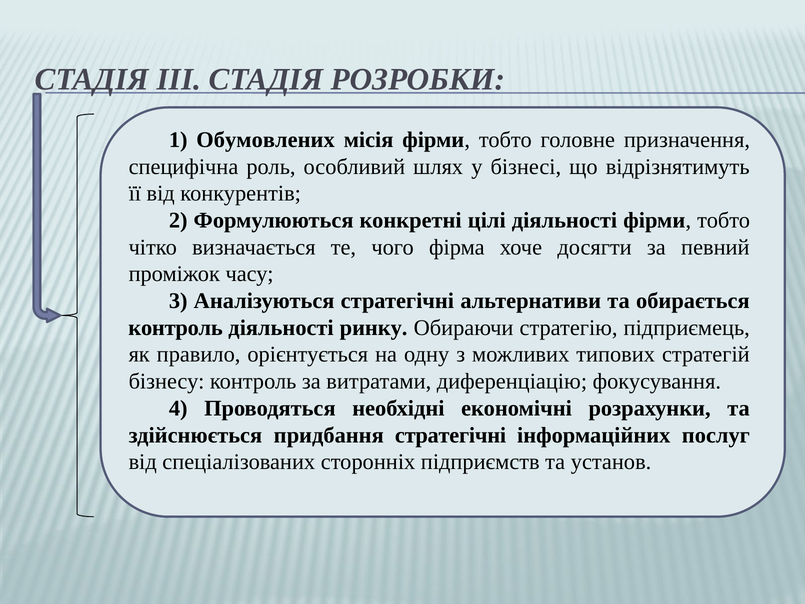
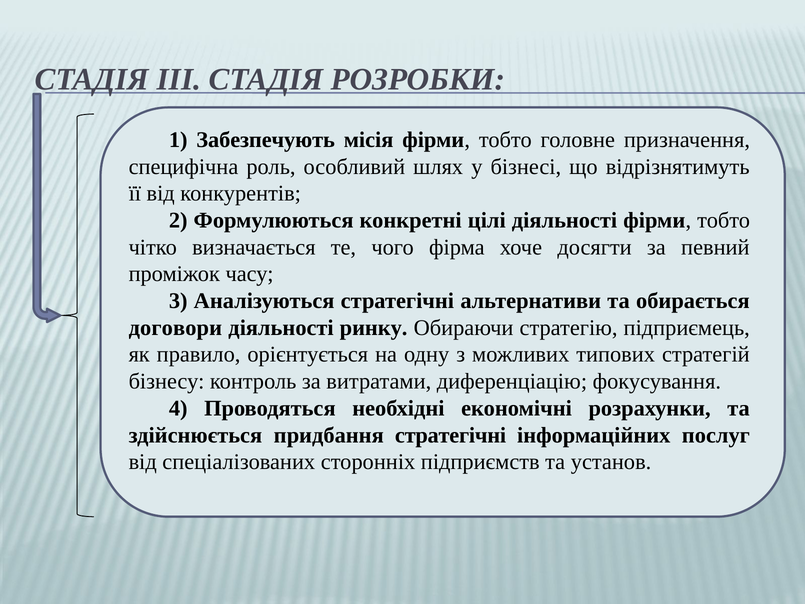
Обумовлених: Обумовлених -> Забезпечують
контроль at (176, 328): контроль -> договори
